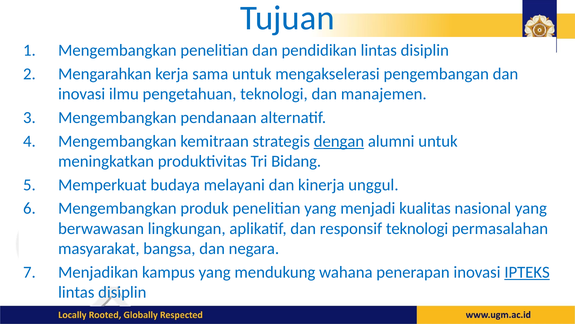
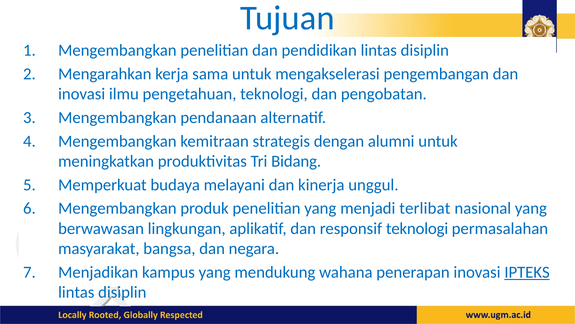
manajemen: manajemen -> pengobatan
dengan underline: present -> none
kualitas: kualitas -> terlibat
